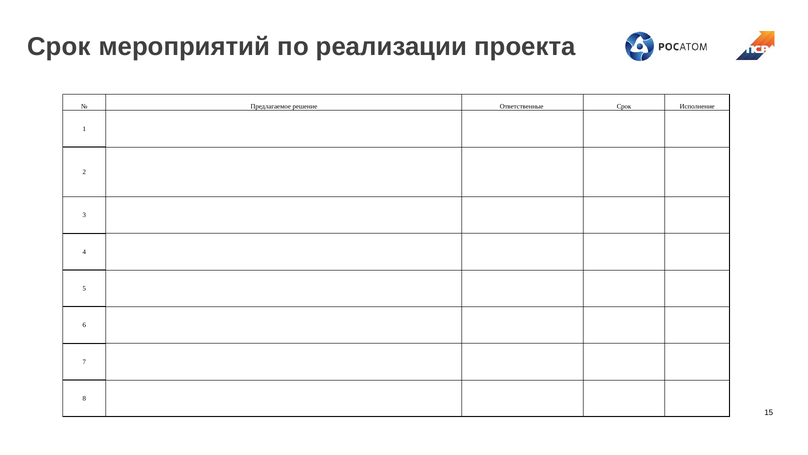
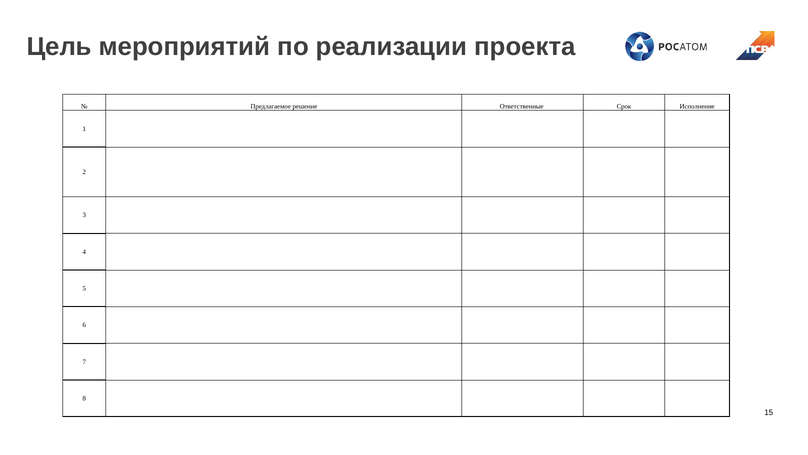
Срок at (59, 47): Срок -> Цель
